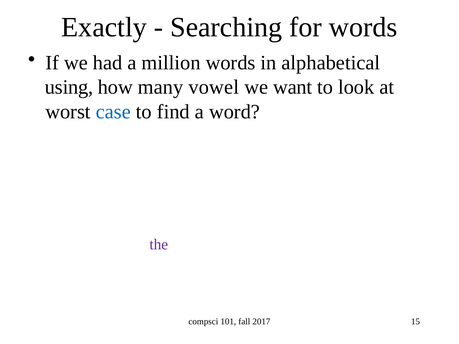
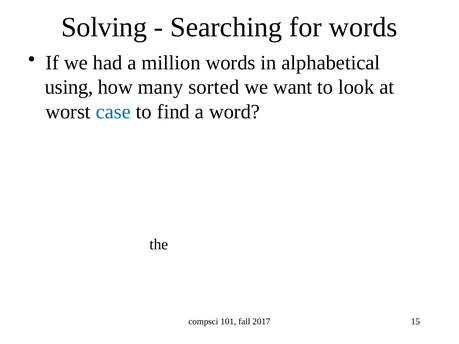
Exactly: Exactly -> Solving
vowel: vowel -> sorted
the colour: purple -> black
